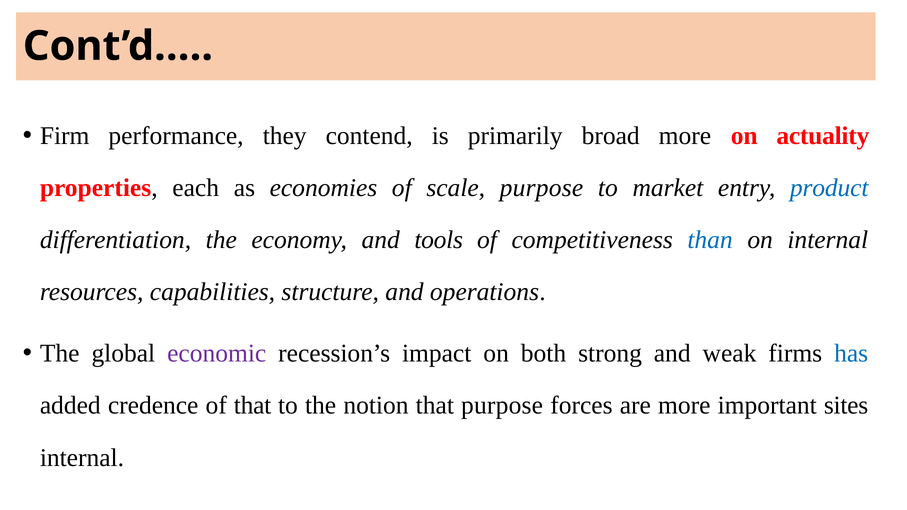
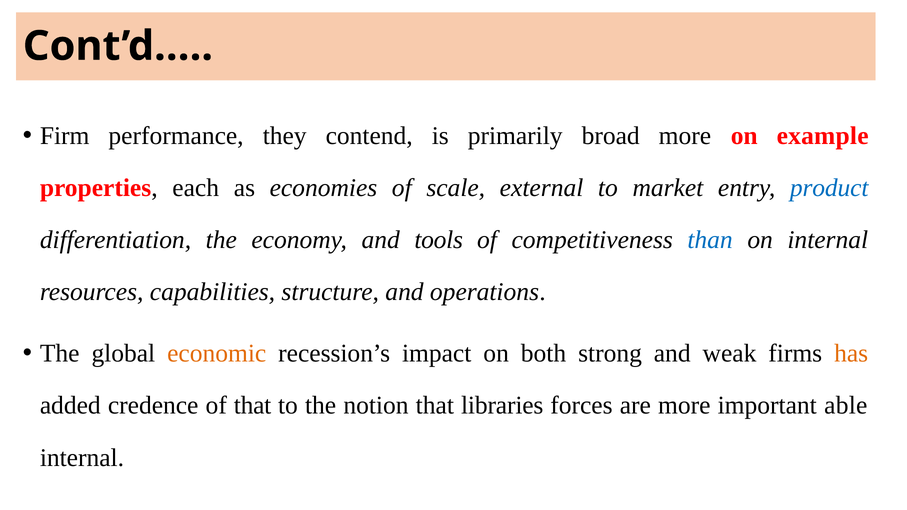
actuality: actuality -> example
scale purpose: purpose -> external
economic colour: purple -> orange
has colour: blue -> orange
that purpose: purpose -> libraries
sites: sites -> able
